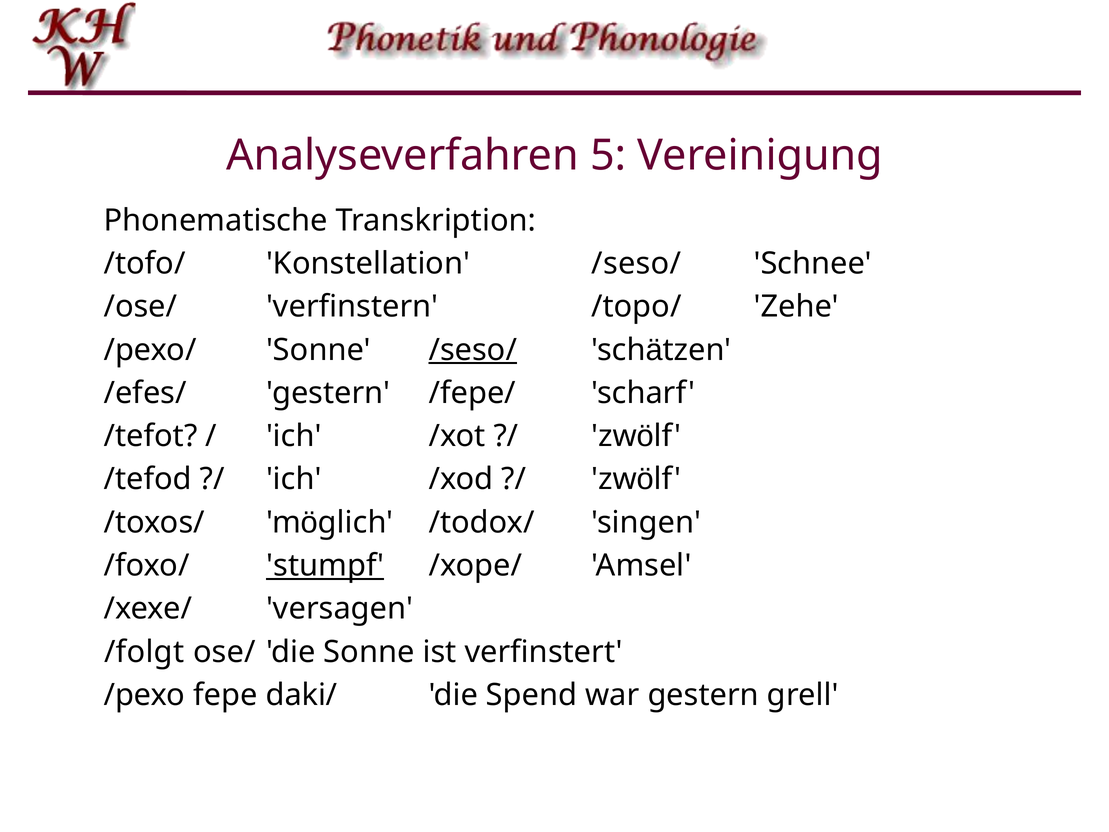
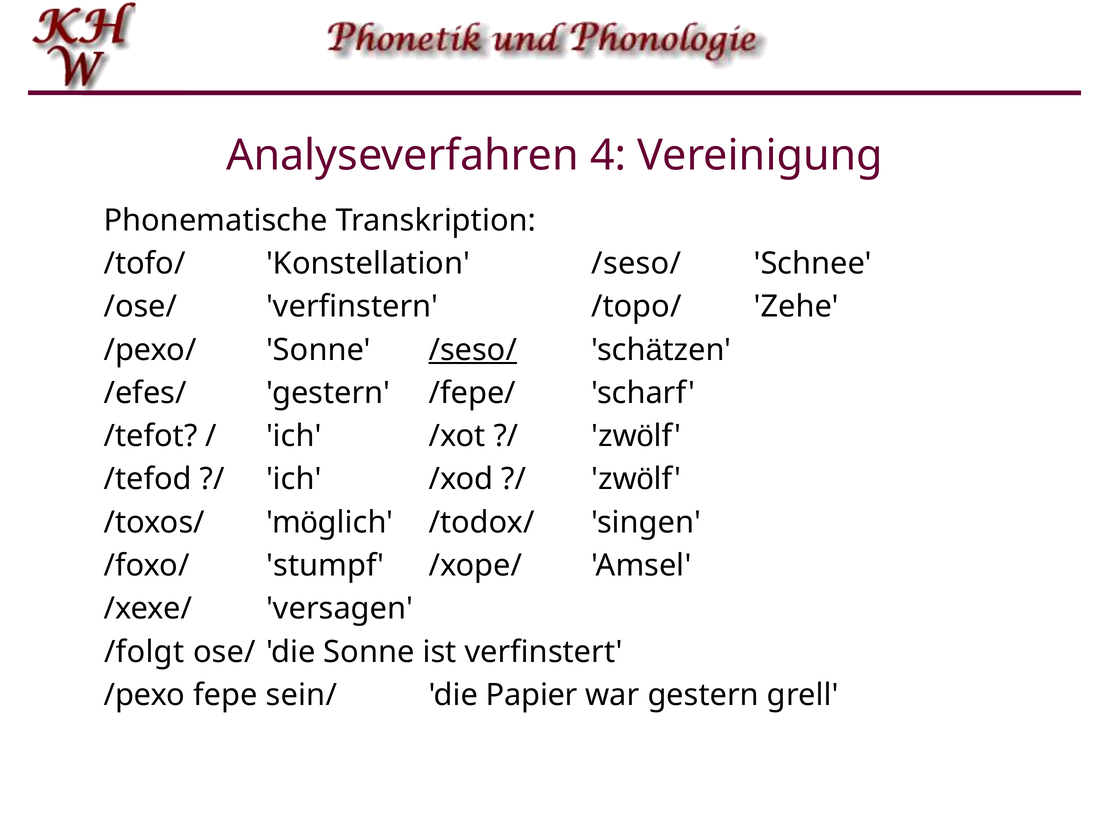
5: 5 -> 4
stumpf underline: present -> none
daki/: daki/ -> sein/
Spend: Spend -> Papier
